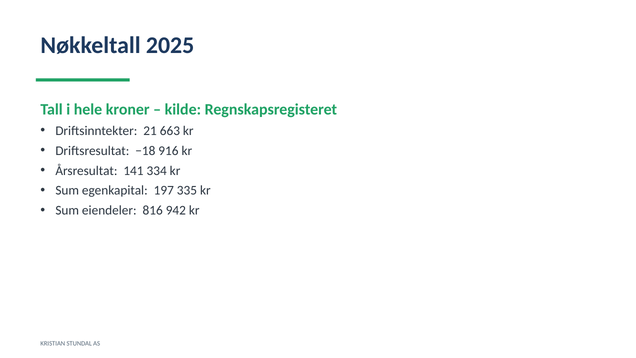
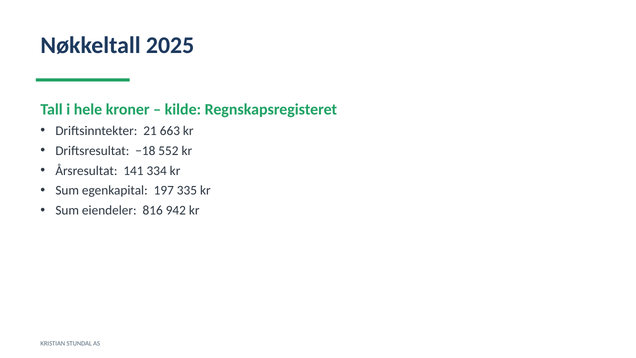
916: 916 -> 552
